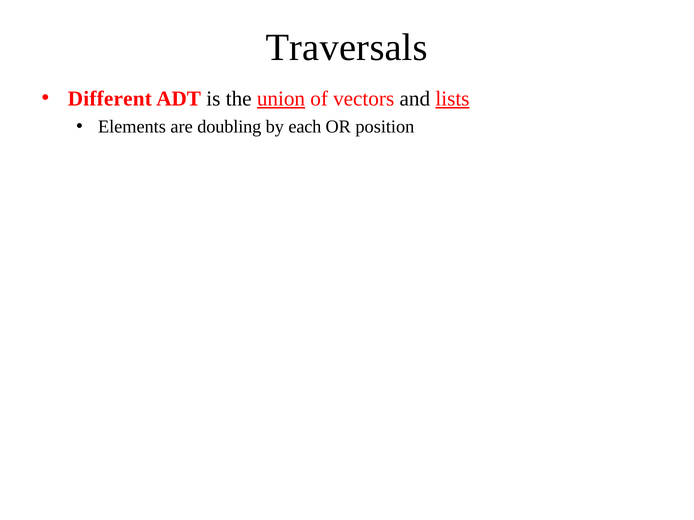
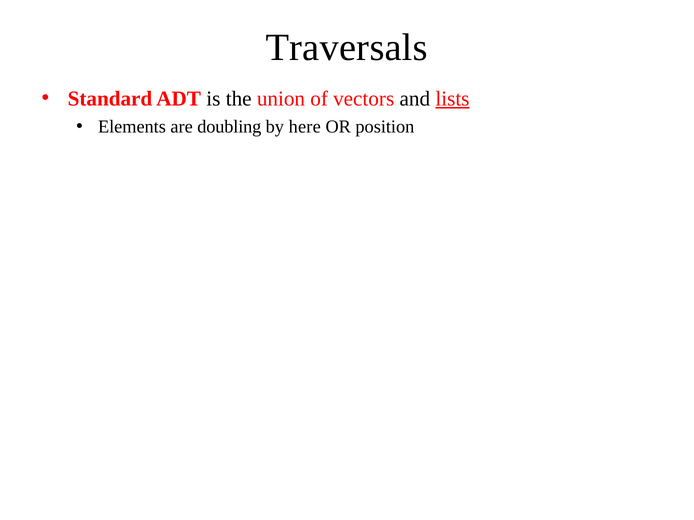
Different: Different -> Standard
union underline: present -> none
each: each -> here
